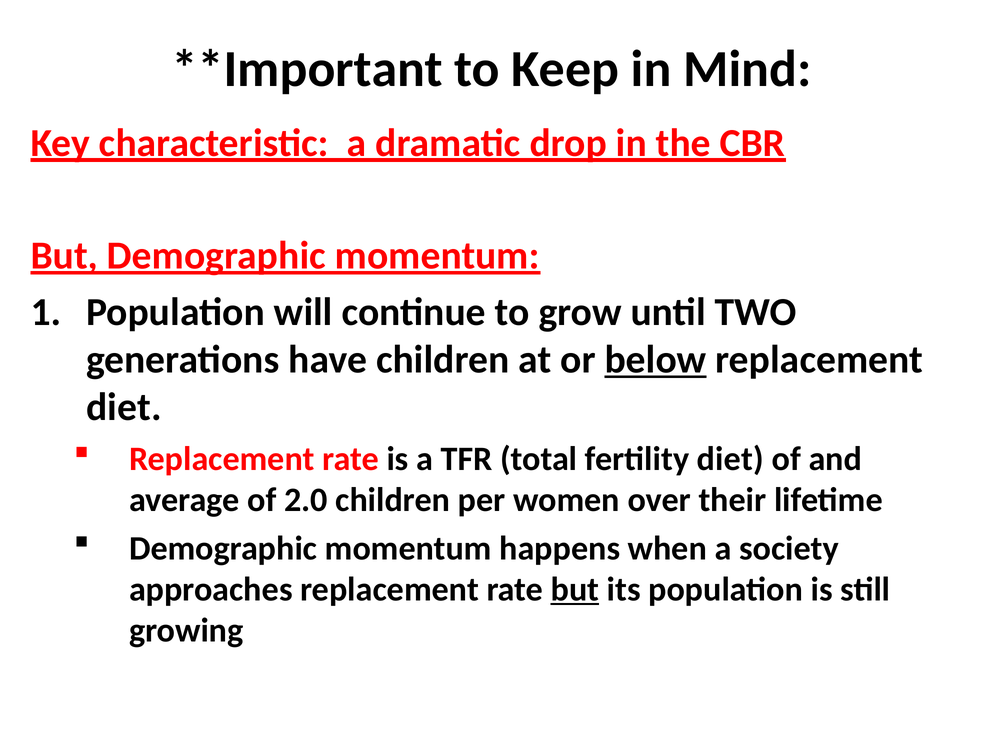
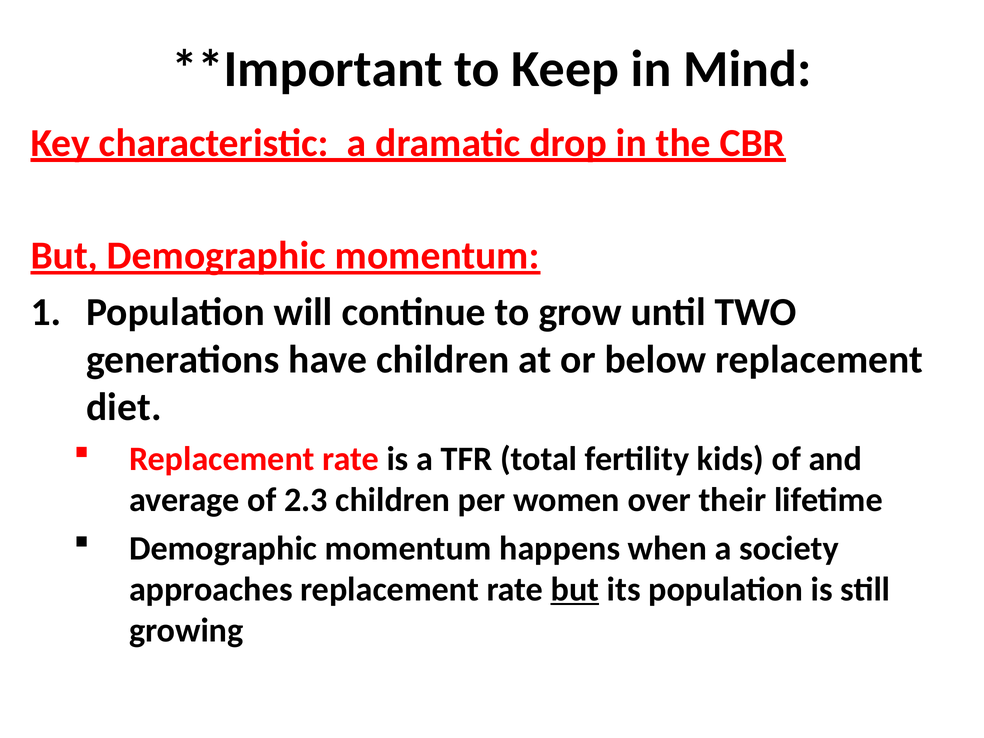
below underline: present -> none
fertility diet: diet -> kids
2.0: 2.0 -> 2.3
